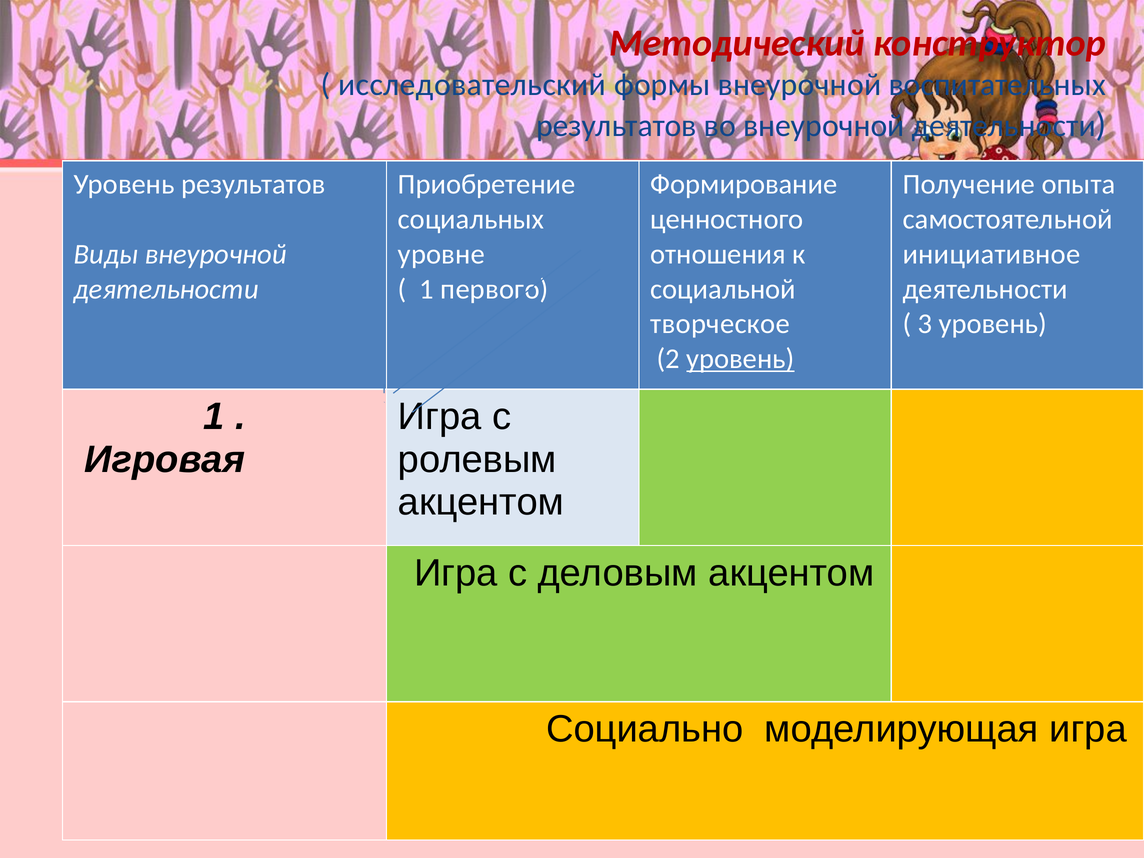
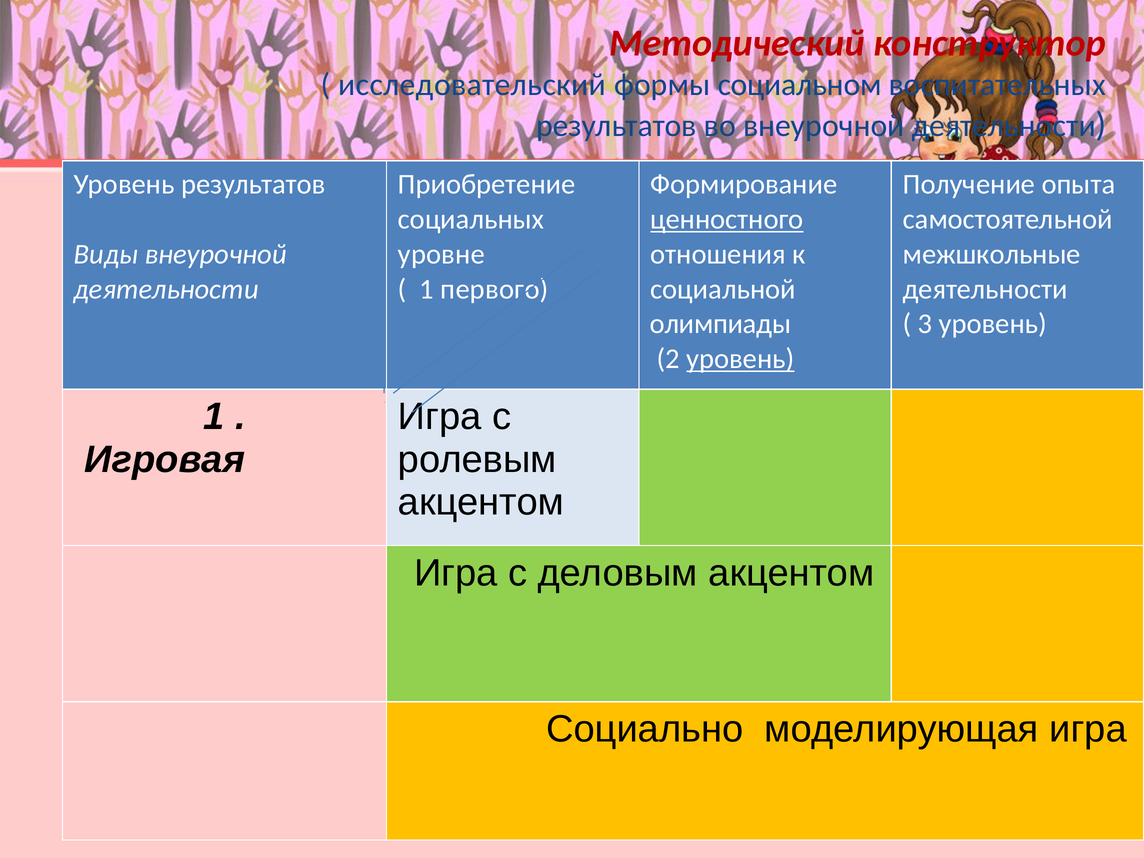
формы внеурочной: внеурочной -> социальном
ценностного underline: none -> present
инициативное: инициативное -> межшкольные
творческое: творческое -> олимпиады
